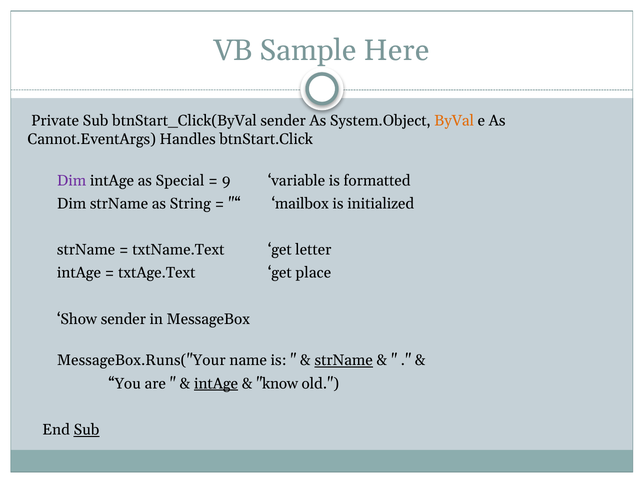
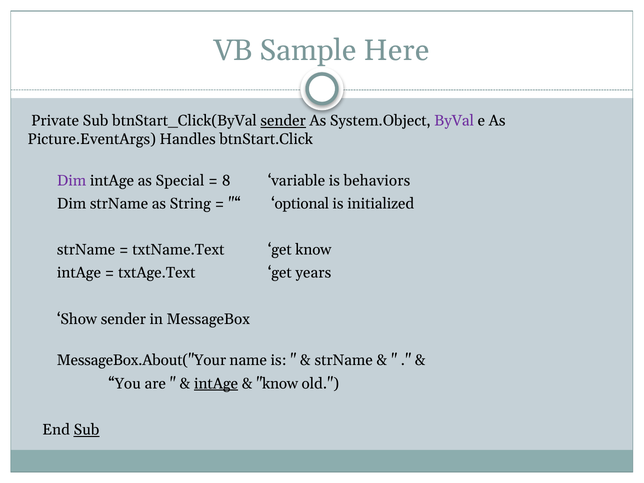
sender at (283, 121) underline: none -> present
ByVal colour: orange -> purple
Cannot.EventArgs: Cannot.EventArgs -> Picture.EventArgs
9: 9 -> 8
formatted: formatted -> behaviors
mailbox: mailbox -> optional
get letter: letter -> know
place: place -> years
MessageBox.Runs("Your: MessageBox.Runs("Your -> MessageBox.About("Your
strName at (344, 360) underline: present -> none
